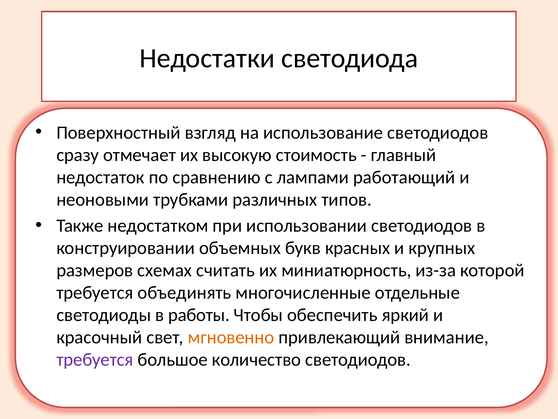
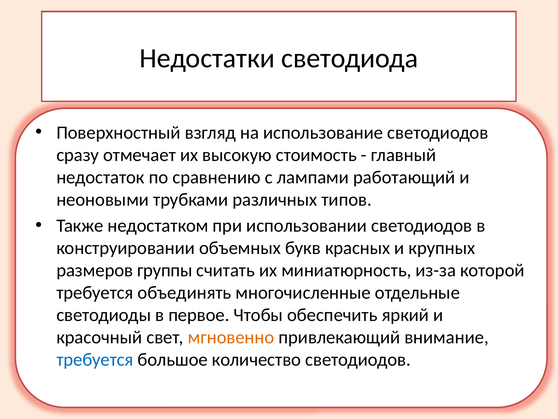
схемах: схемах -> группы
работы: работы -> первое
требуется at (95, 359) colour: purple -> blue
